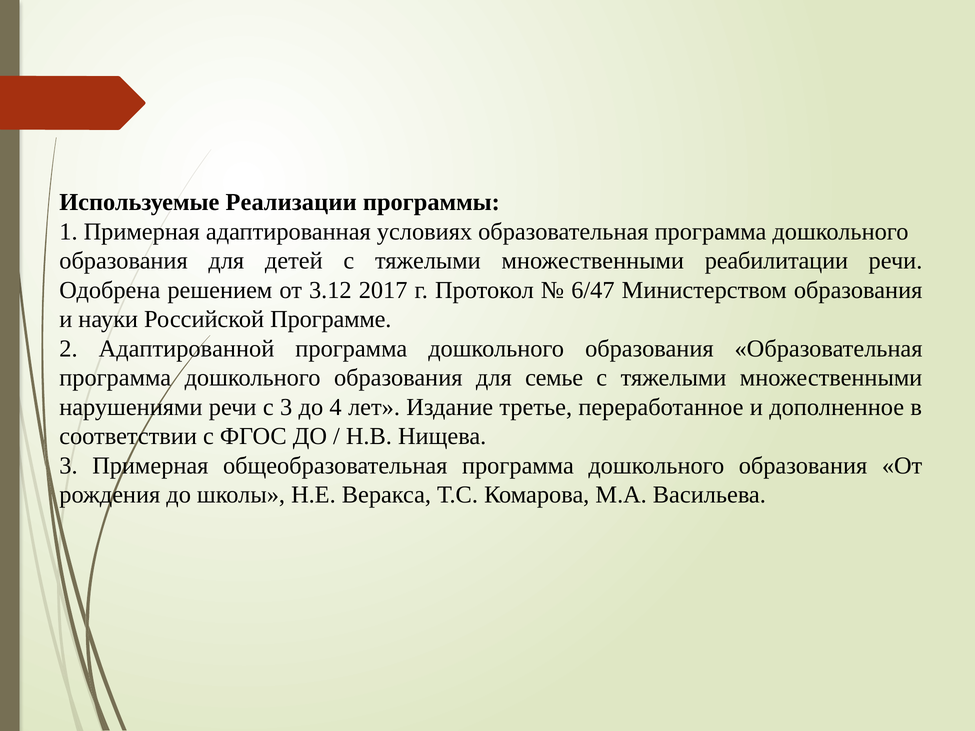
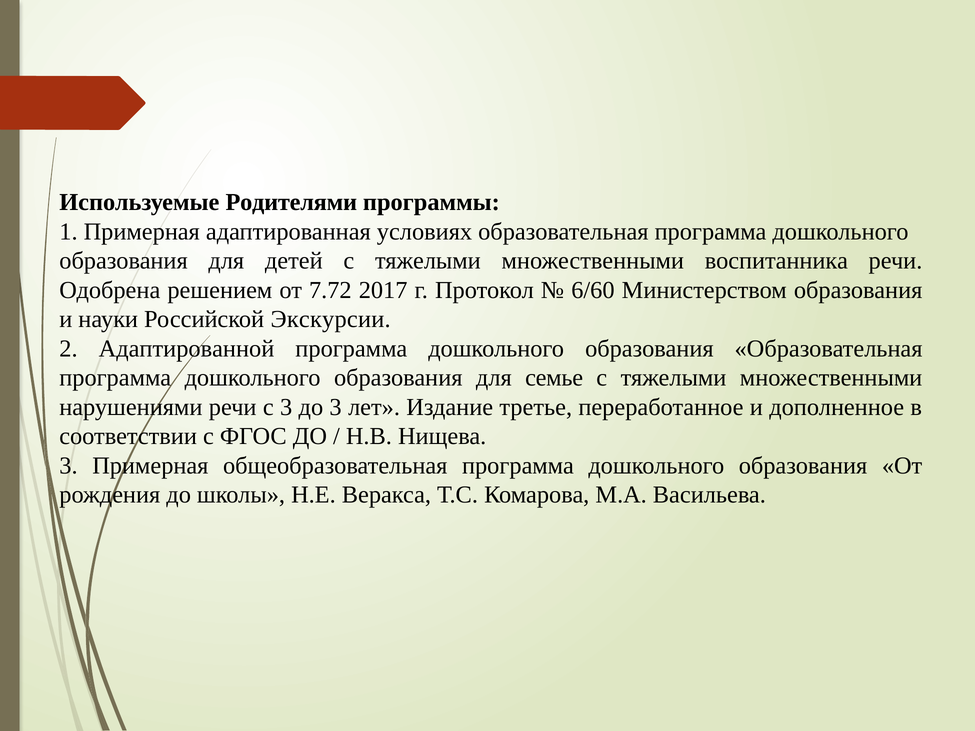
Реализации: Реализации -> Родителями
реабилитации: реабилитации -> воспитанника
3.12: 3.12 -> 7.72
6/47: 6/47 -> 6/60
Программе: Программе -> Экскурсии
до 4: 4 -> 3
